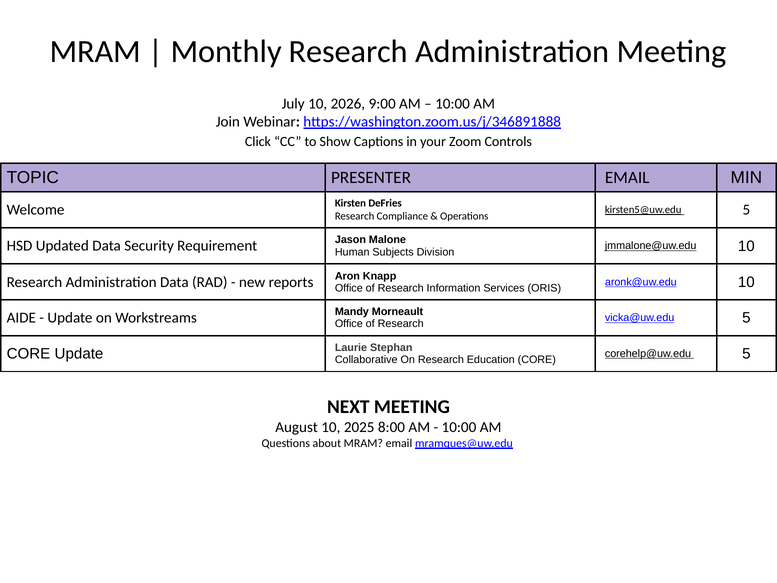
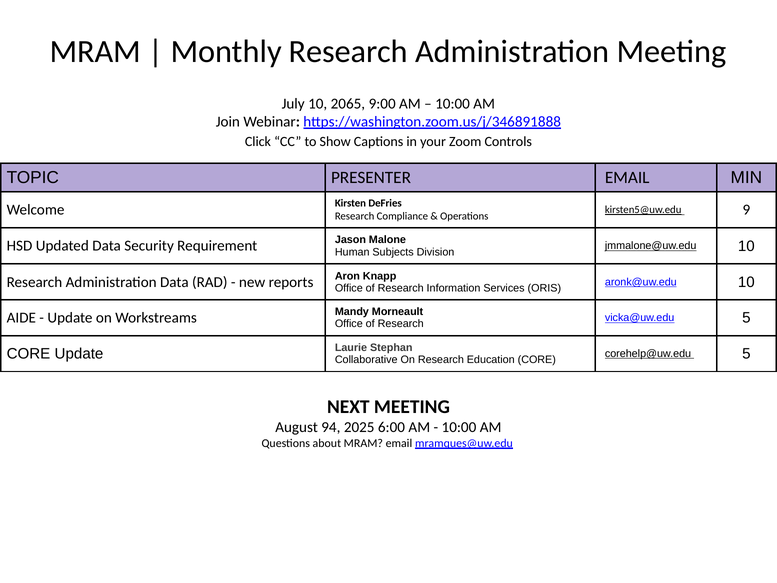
2026: 2026 -> 2065
kirsten5@uw.edu 5: 5 -> 9
August 10: 10 -> 94
8:00: 8:00 -> 6:00
